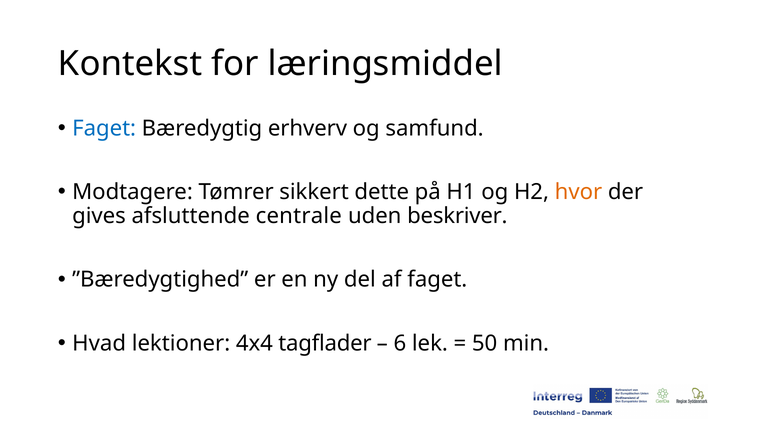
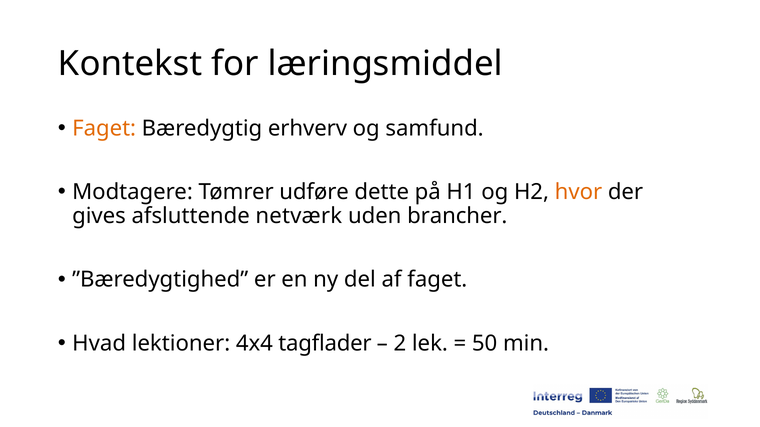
Faget at (104, 128) colour: blue -> orange
sikkert: sikkert -> udføre
centrale: centrale -> netværk
beskriver: beskriver -> brancher
6: 6 -> 2
